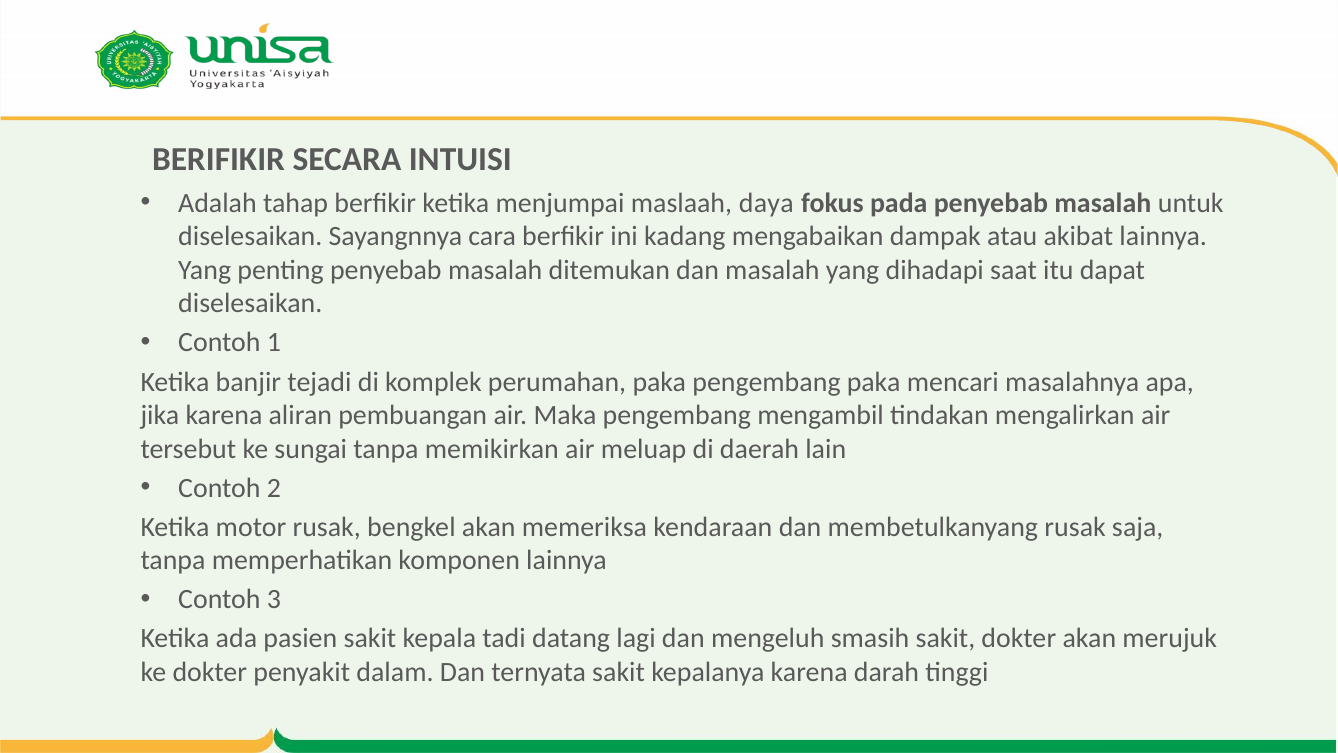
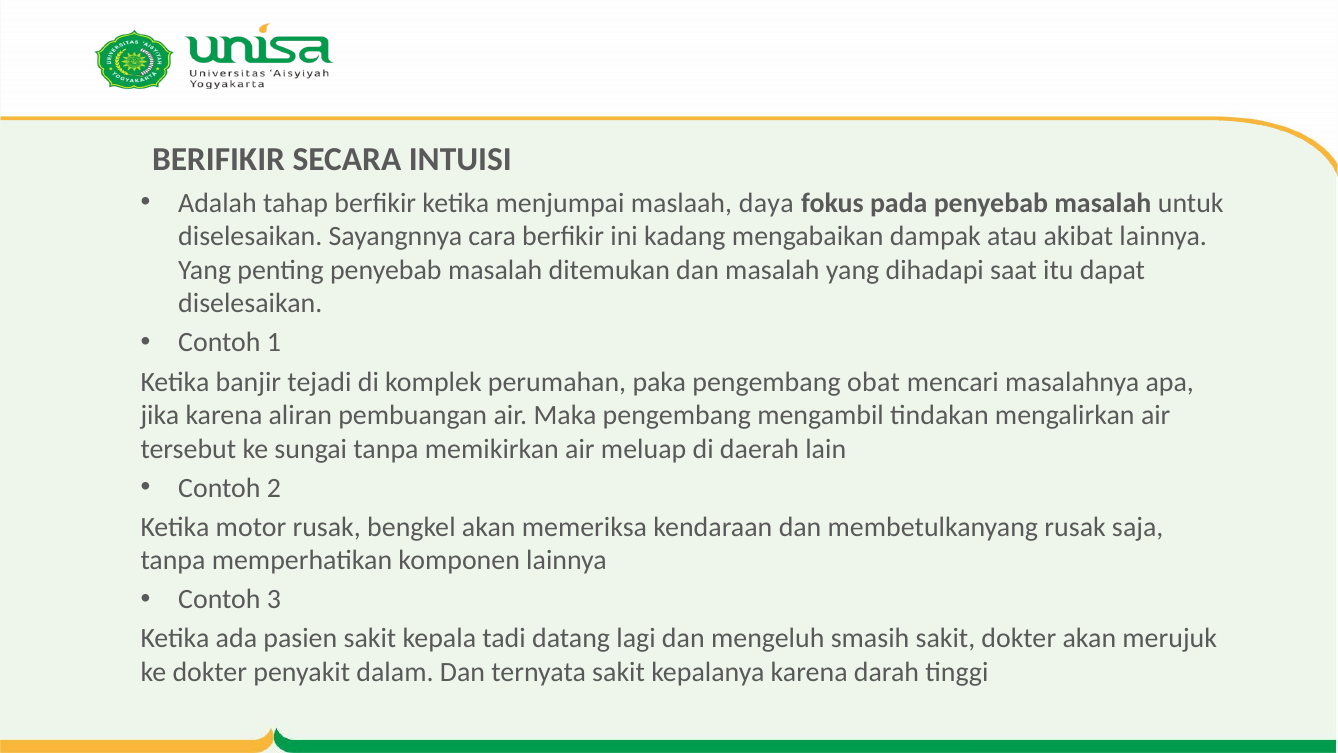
pengembang paka: paka -> obat
